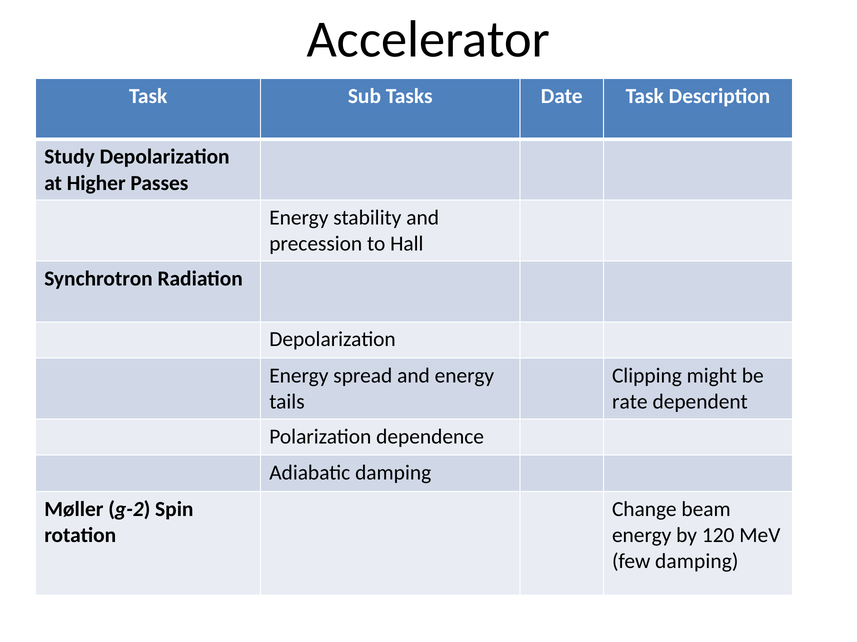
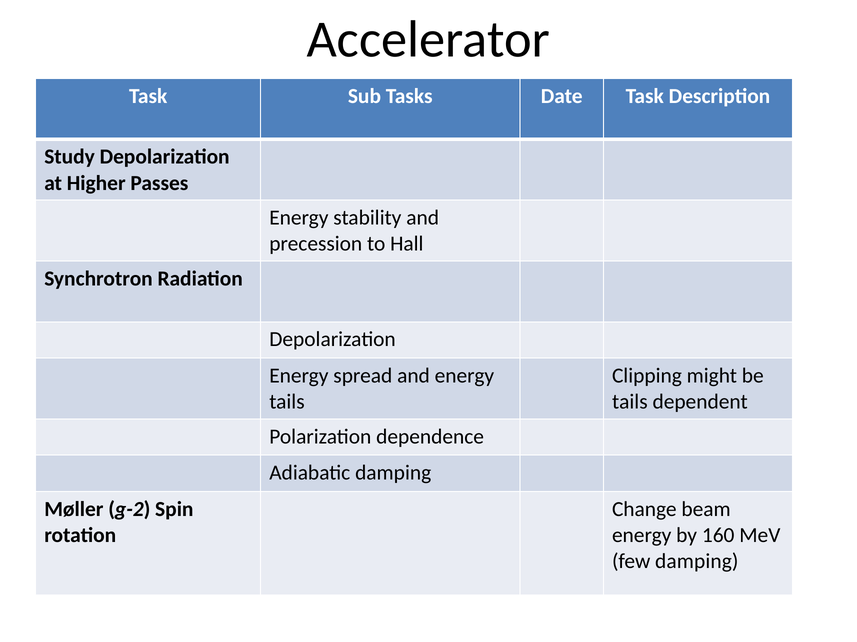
rate at (630, 402): rate -> tails
120: 120 -> 160
